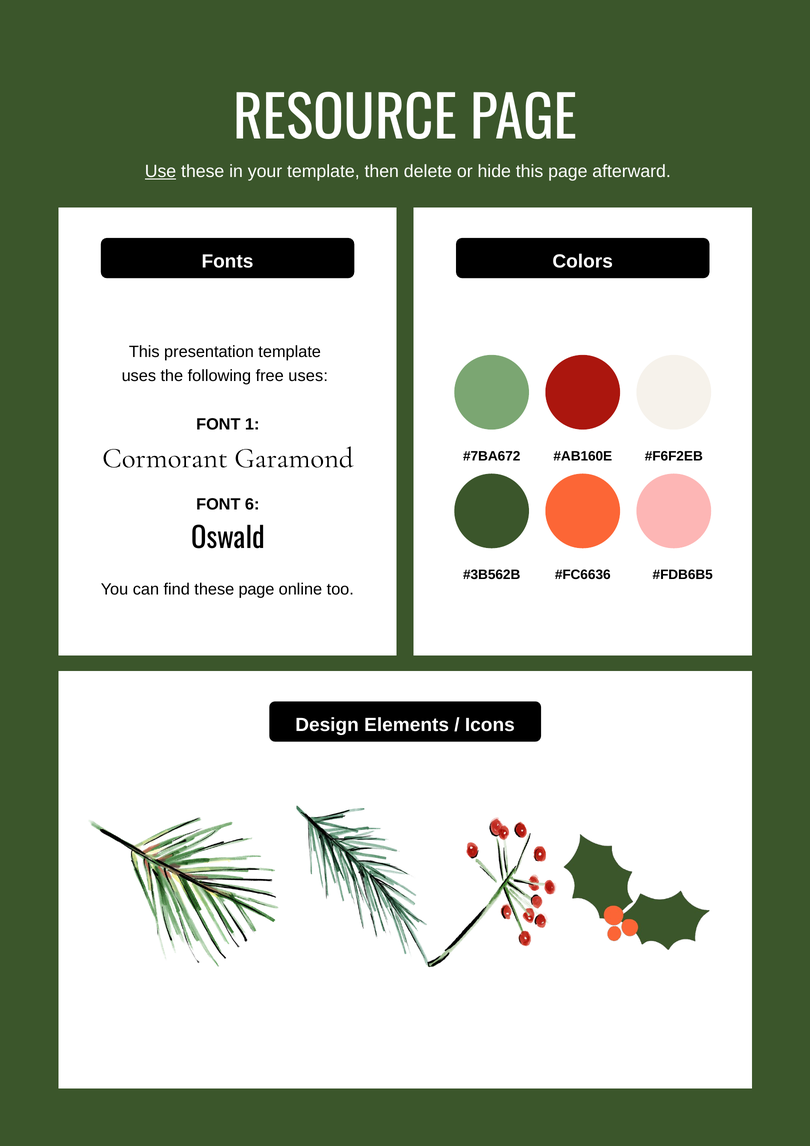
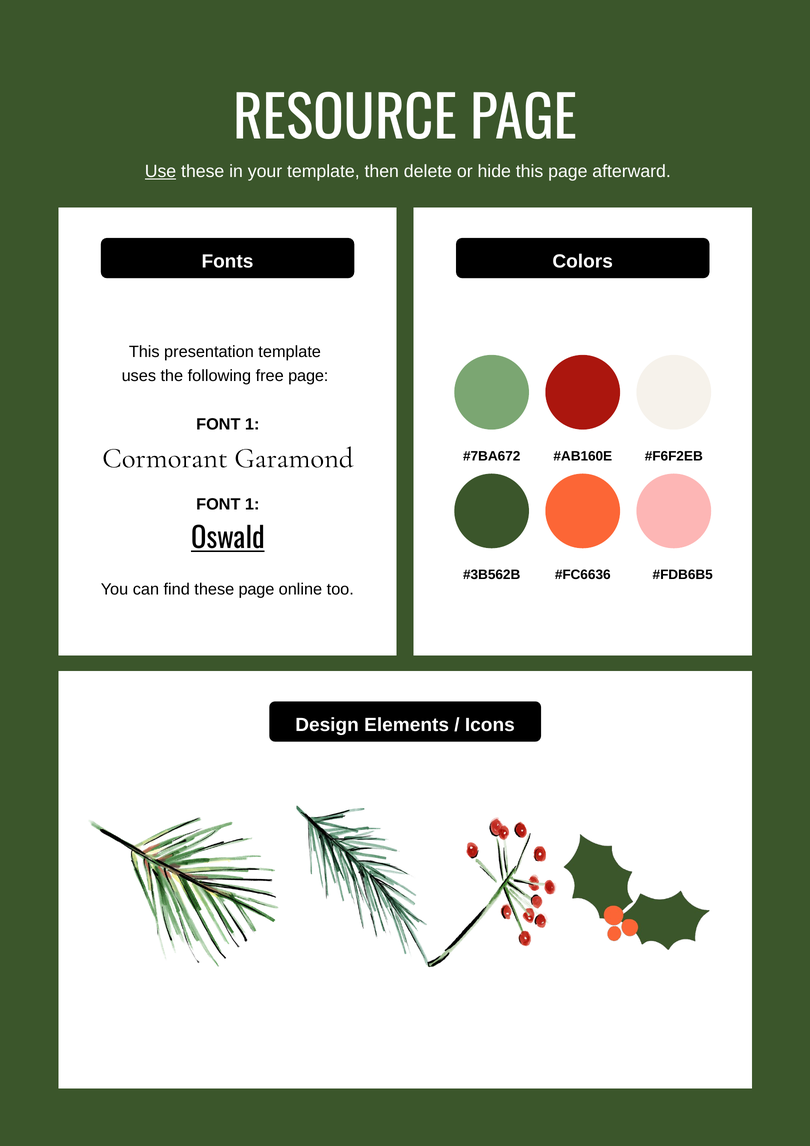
free uses: uses -> page
6 at (252, 505): 6 -> 1
Oswald underline: none -> present
